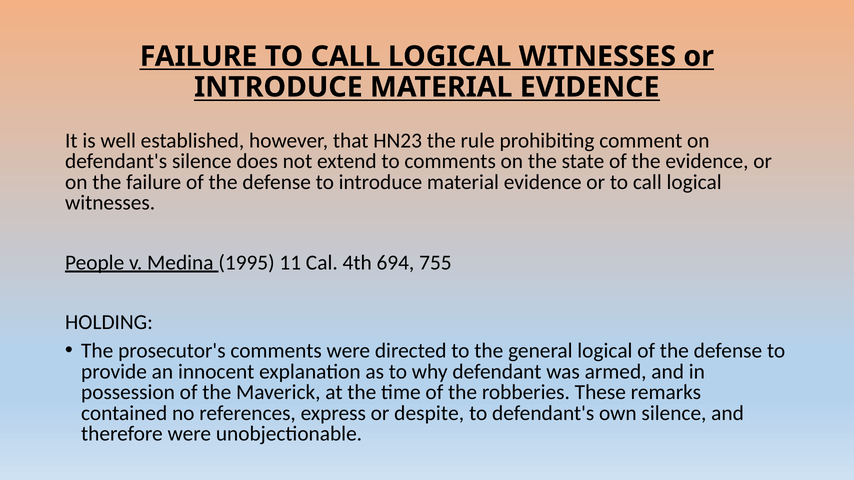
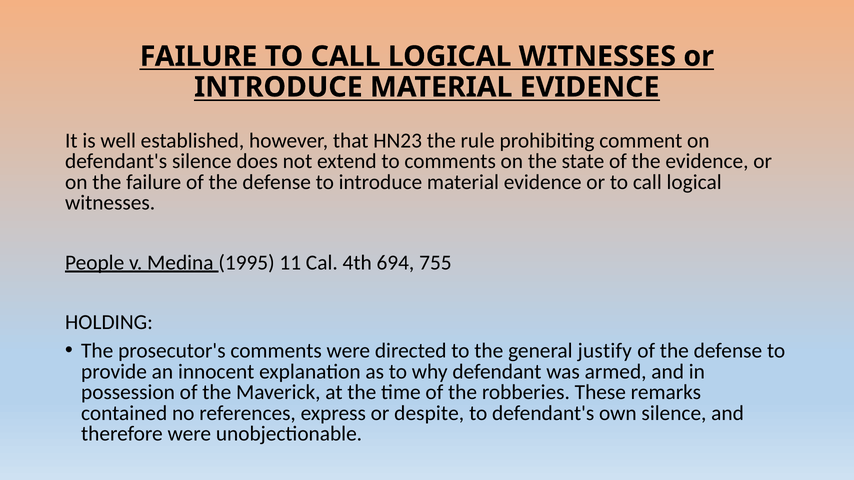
general logical: logical -> justify
